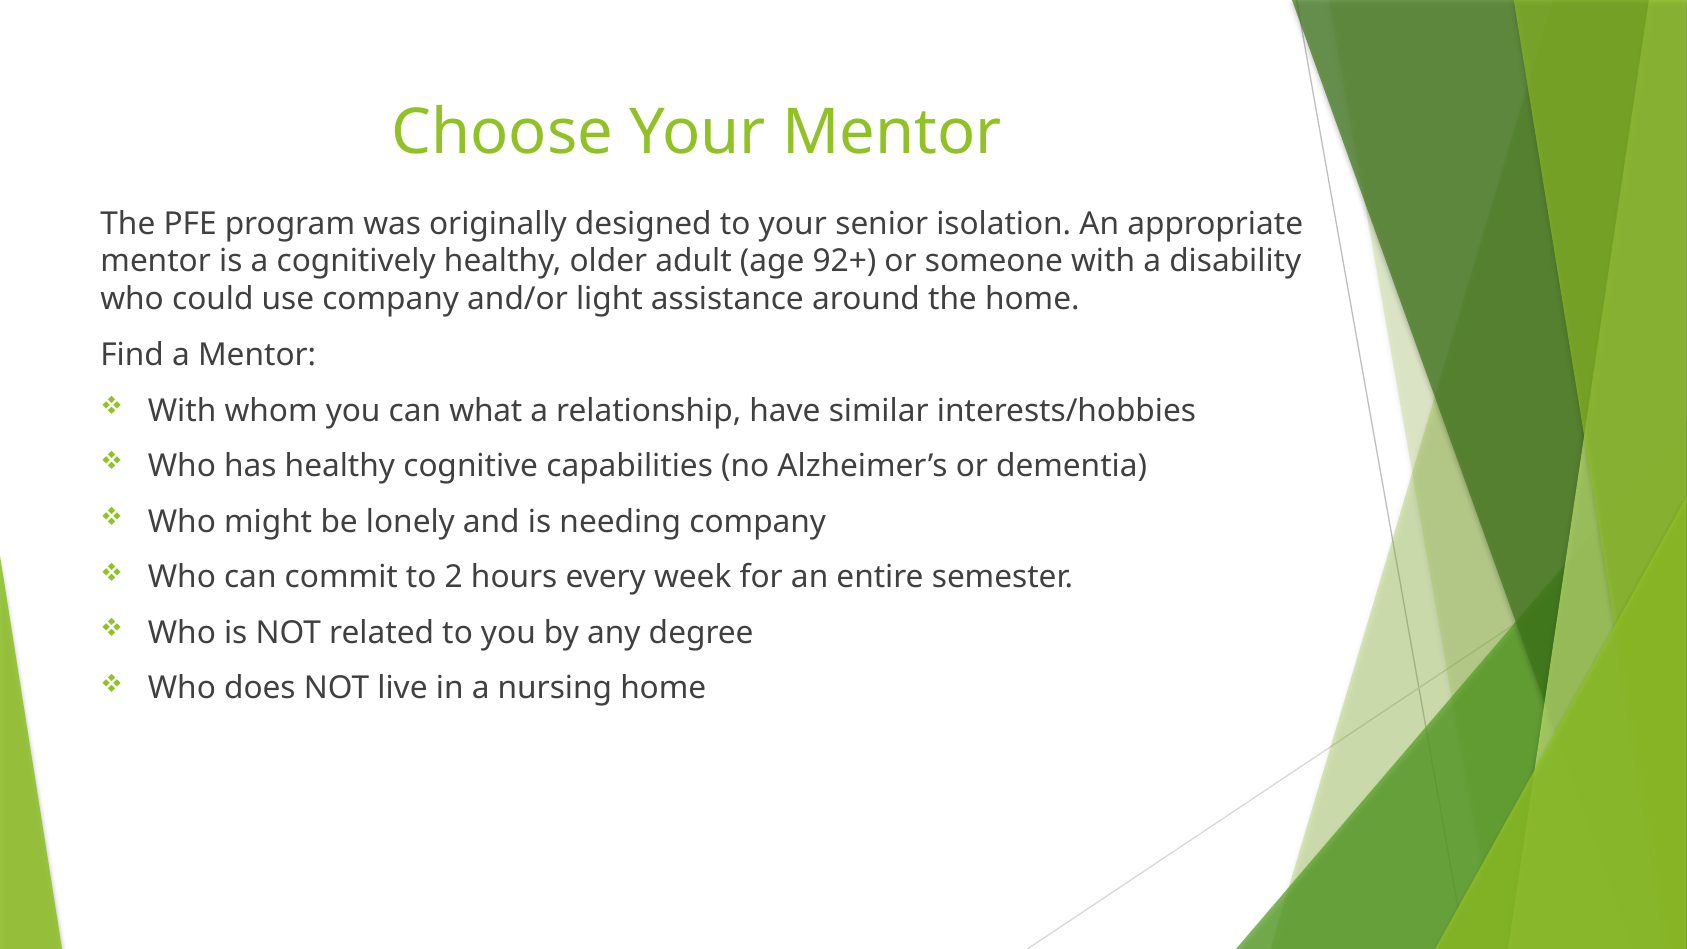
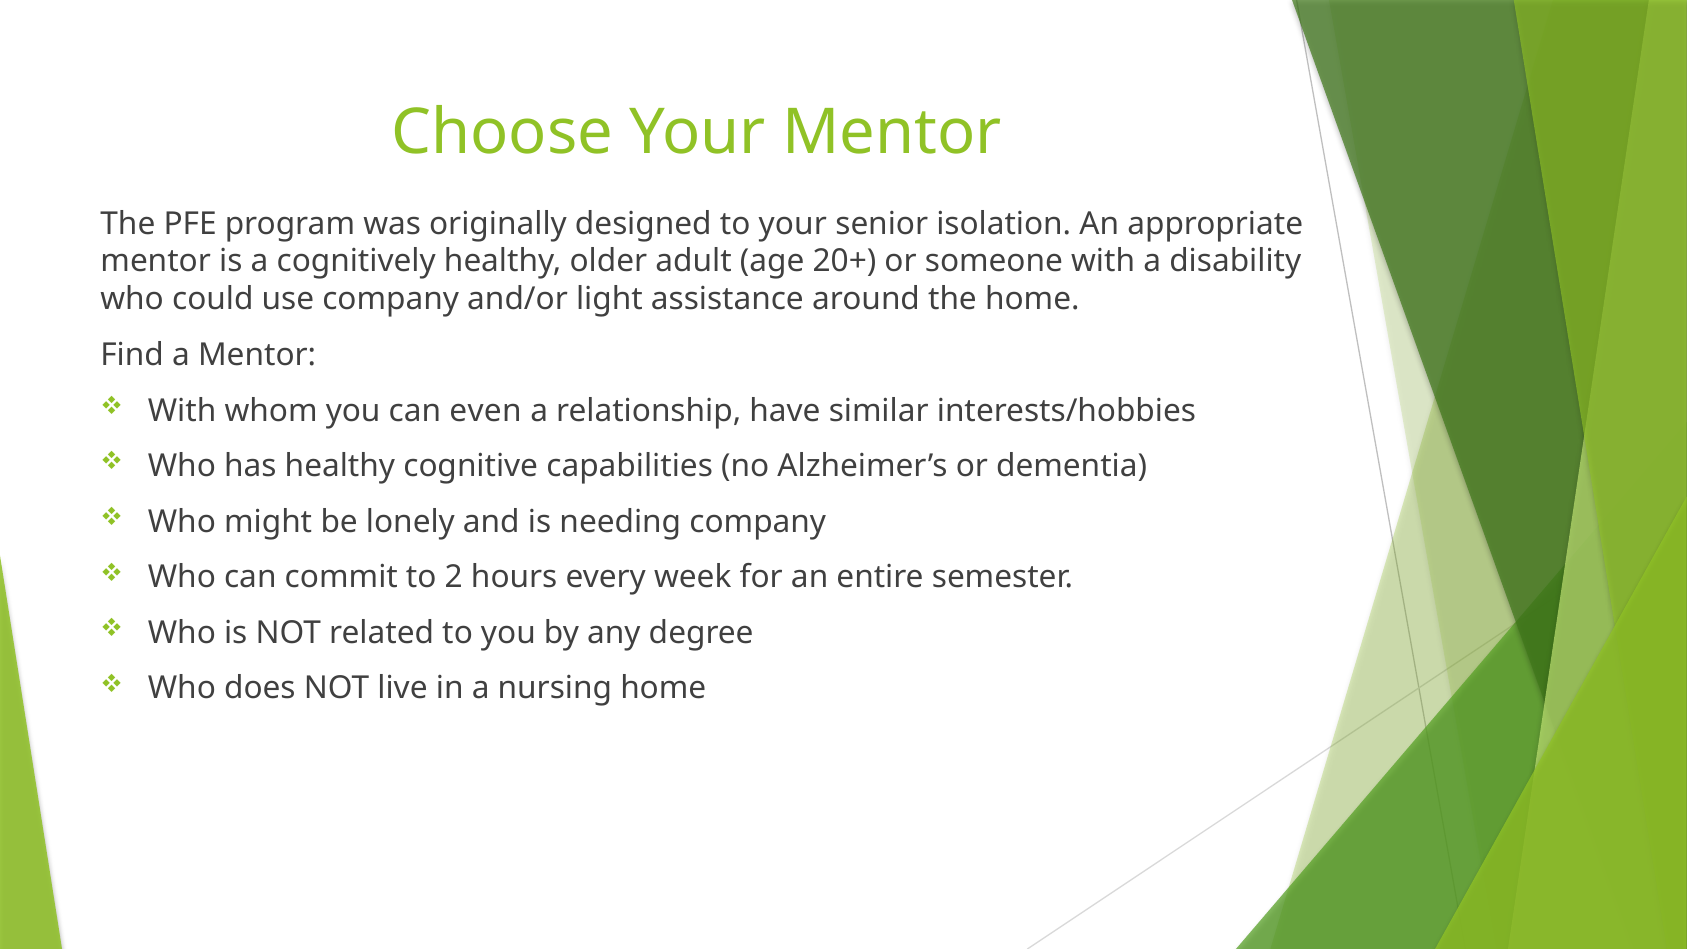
92+: 92+ -> 20+
what: what -> even
